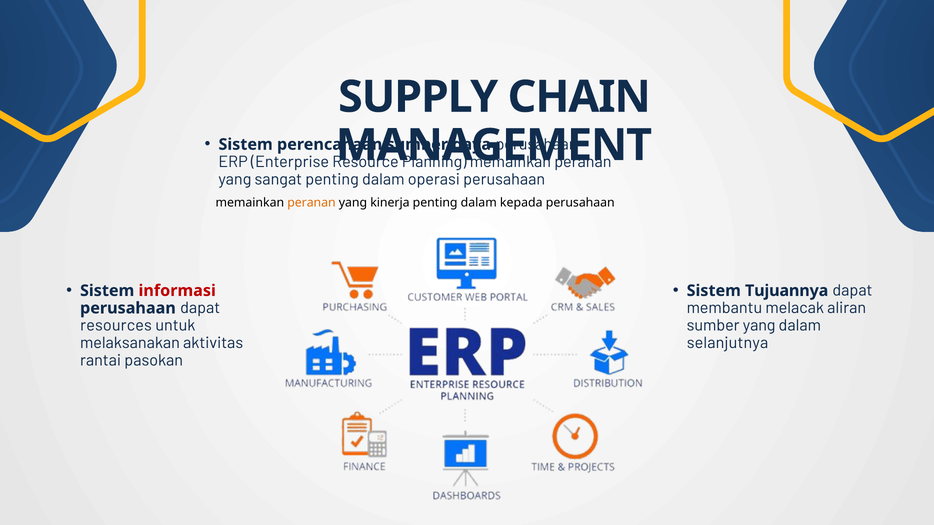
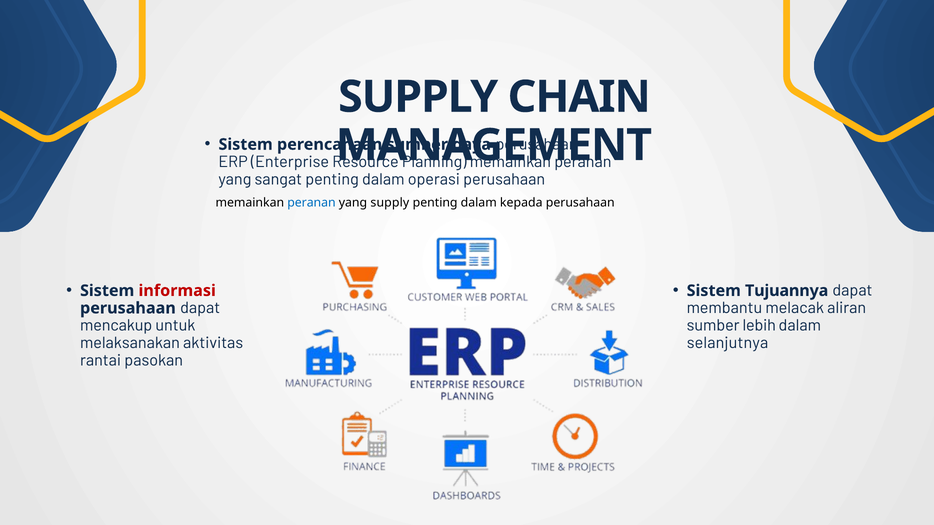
peranan at (311, 203) colour: orange -> blue
yang kinerja: kinerja -> supply
resources: resources -> mencakup
sumber yang: yang -> lebih
